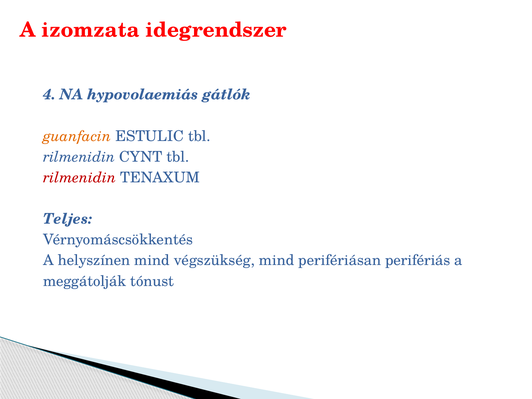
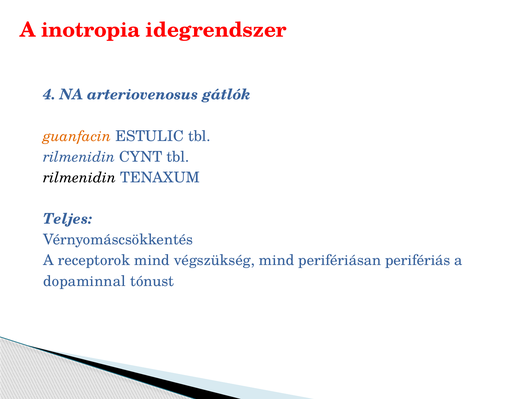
izomzata: izomzata -> inotropia
hypovolaemiás: hypovolaemiás -> arteriovenosus
rilmenidin at (80, 178) colour: red -> black
helyszínen: helyszínen -> receptorok
meggátolják: meggátolják -> dopaminnal
